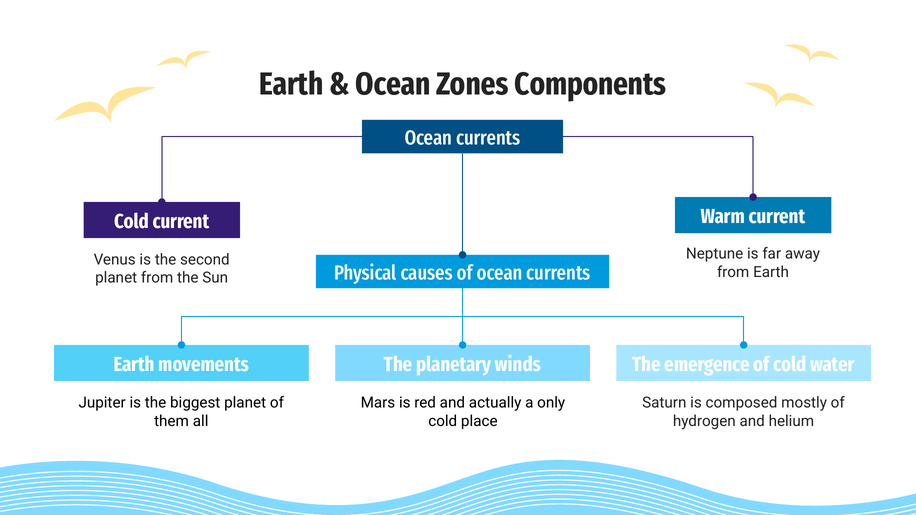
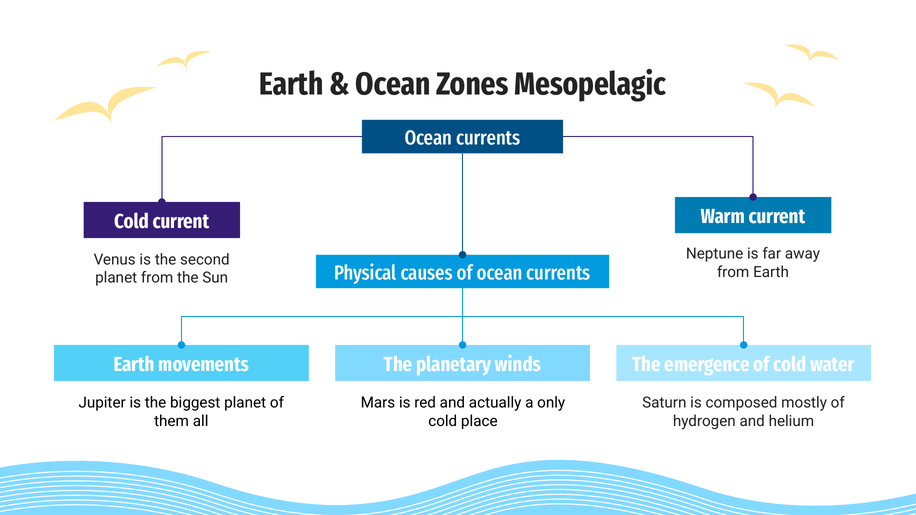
Components: Components -> Mesopelagic
